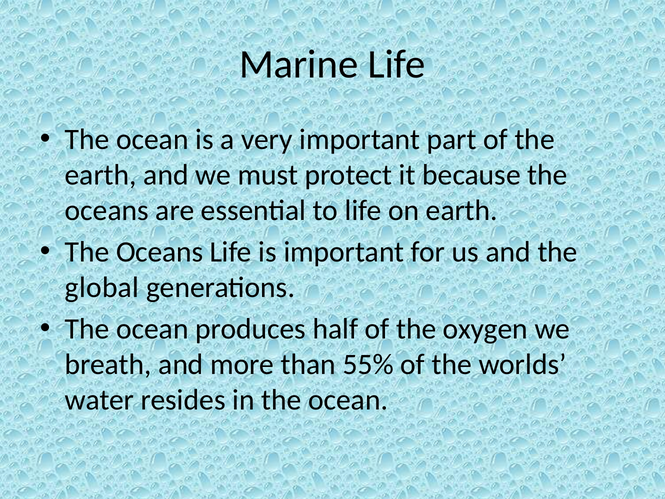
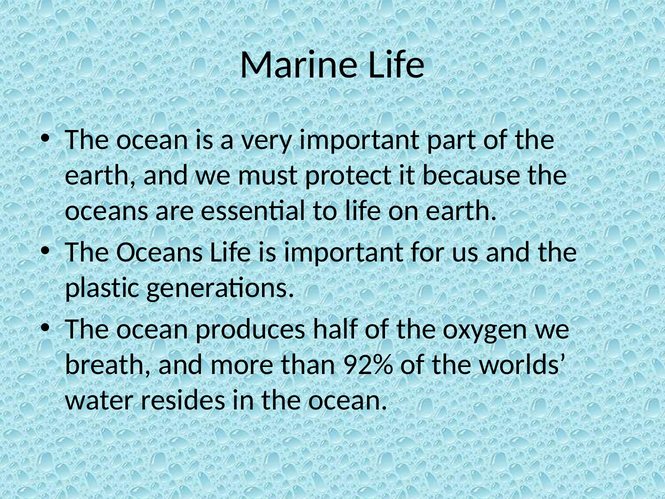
global: global -> plastic
55%: 55% -> 92%
